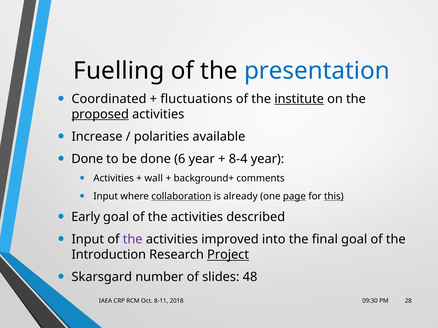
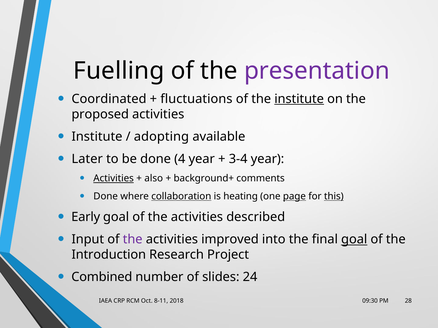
presentation colour: blue -> purple
proposed underline: present -> none
Increase at (97, 137): Increase -> Institute
polarities: polarities -> adopting
Done at (87, 159): Done -> Later
6: 6 -> 4
8-4: 8-4 -> 3-4
Activities at (114, 179) underline: none -> present
wall: wall -> also
Input at (106, 197): Input -> Done
already: already -> heating
goal at (354, 240) underline: none -> present
Project underline: present -> none
Skarsgard: Skarsgard -> Combined
48: 48 -> 24
